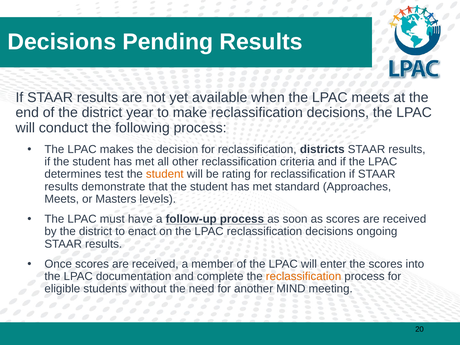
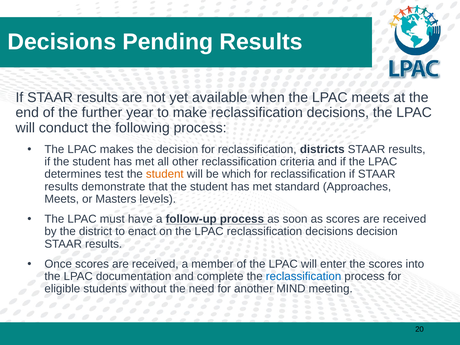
of the district: district -> further
rating: rating -> which
decisions ongoing: ongoing -> decision
reclassification at (304, 276) colour: orange -> blue
